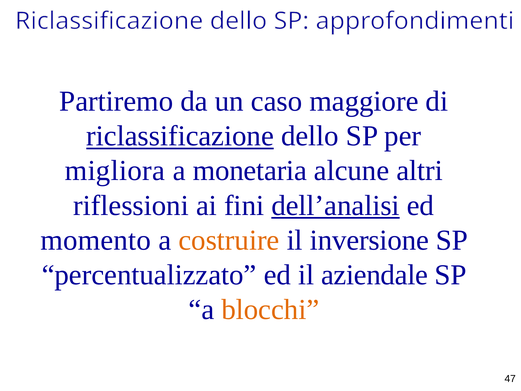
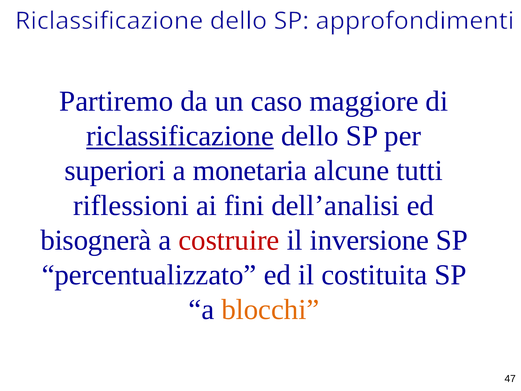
migliora: migliora -> superiori
altri: altri -> tutti
dell’analisi underline: present -> none
momento: momento -> bisognerà
costruire colour: orange -> red
aziendale: aziendale -> costituita
